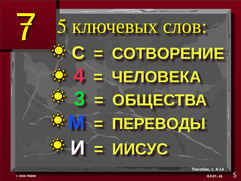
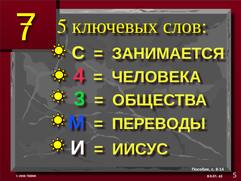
CОТВОРЕНИЕ: CОТВОРЕНИЕ -> ЗАНИМАЕТСЯ
